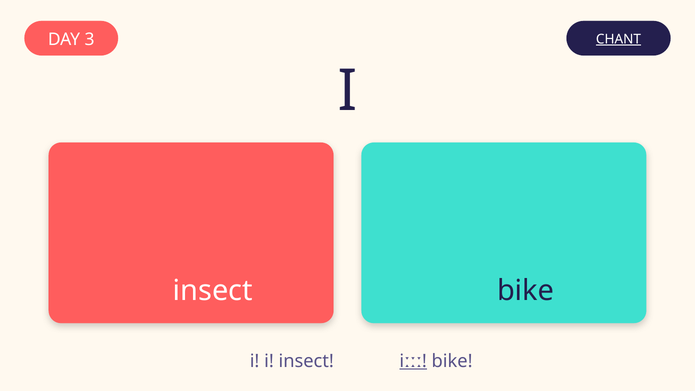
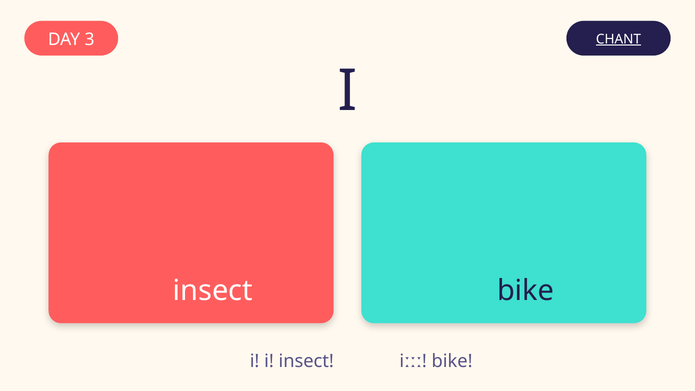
iːːː underline: present -> none
